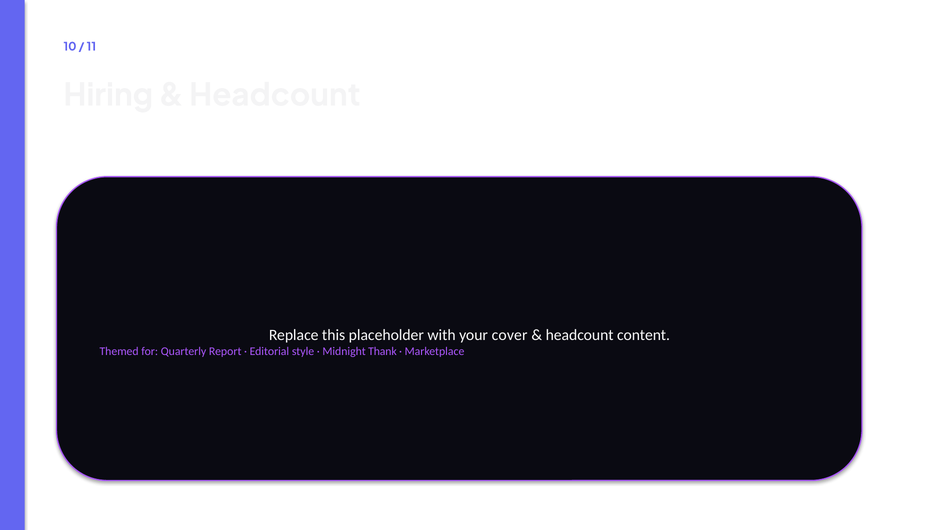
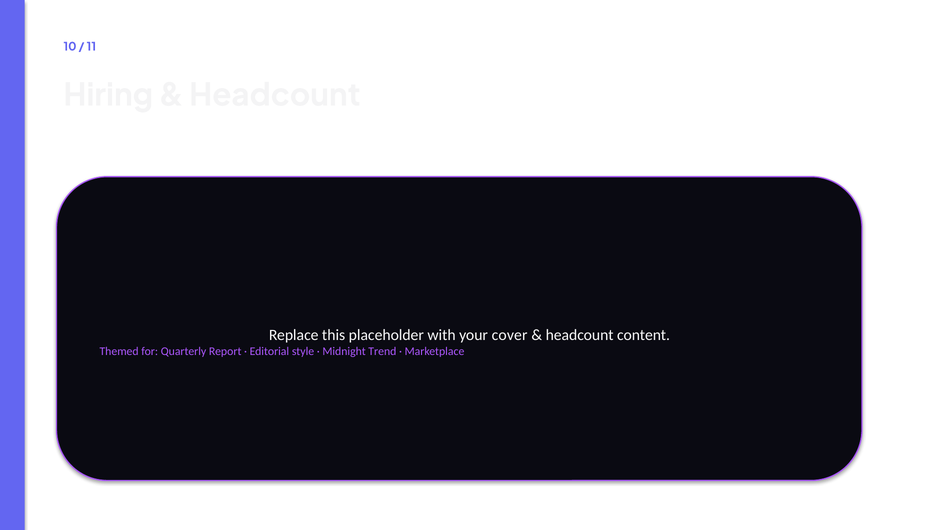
Thank: Thank -> Trend
